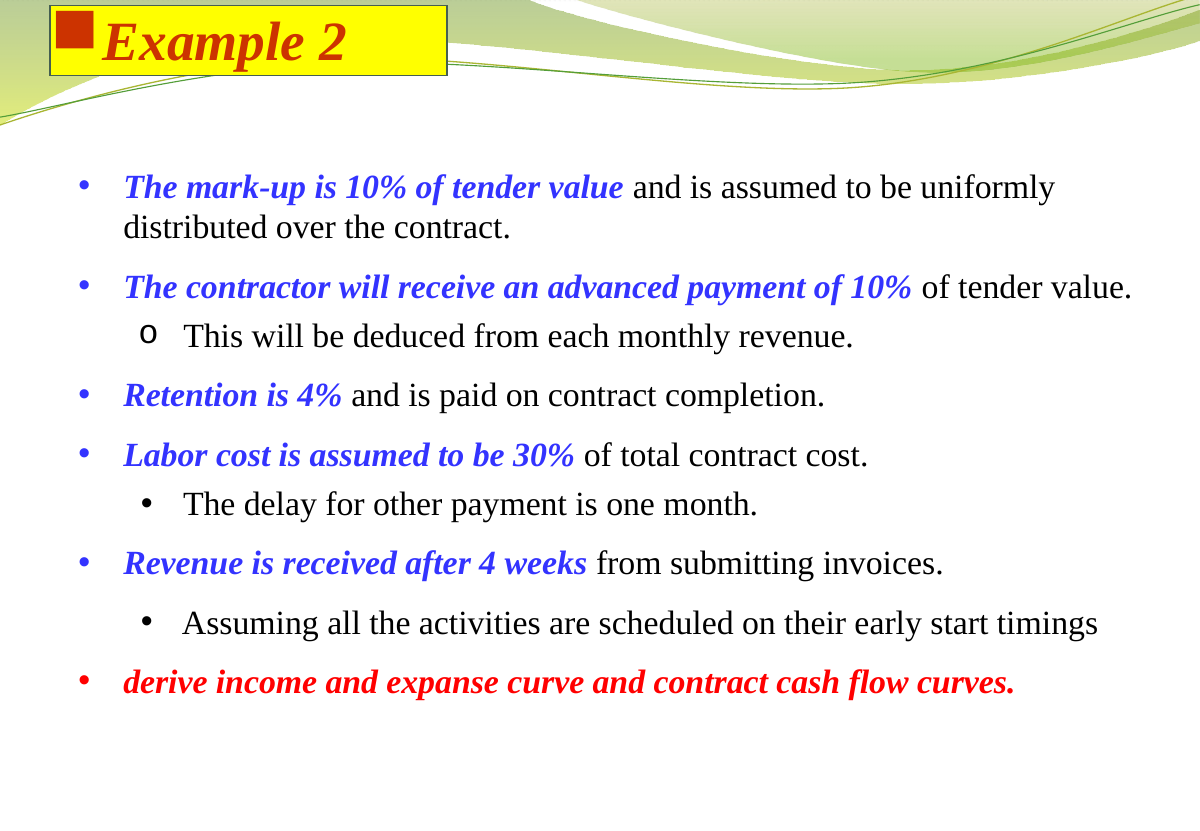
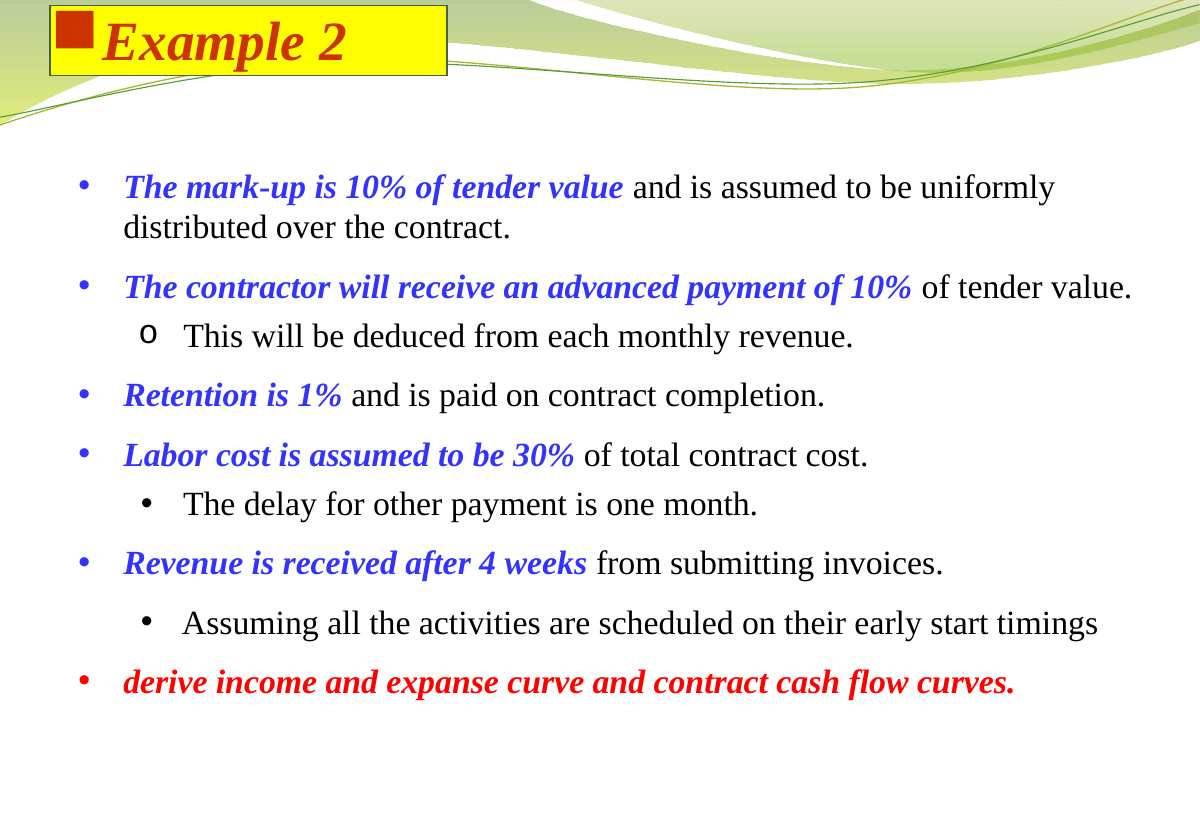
4%: 4% -> 1%
